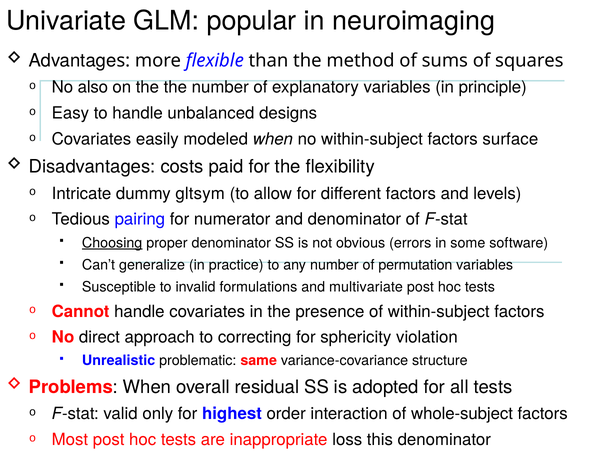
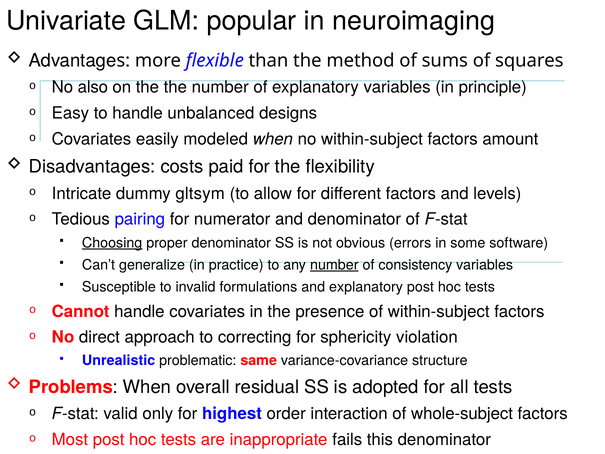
surface: surface -> amount
number at (334, 265) underline: none -> present
permutation: permutation -> consistency
and multivariate: multivariate -> explanatory
loss: loss -> fails
